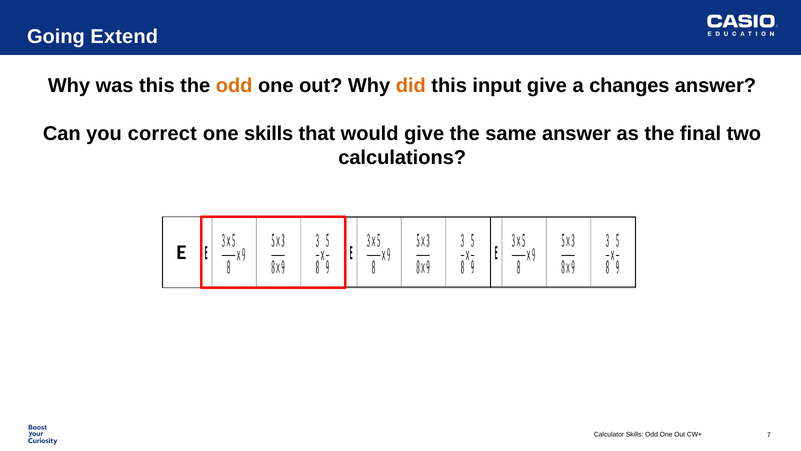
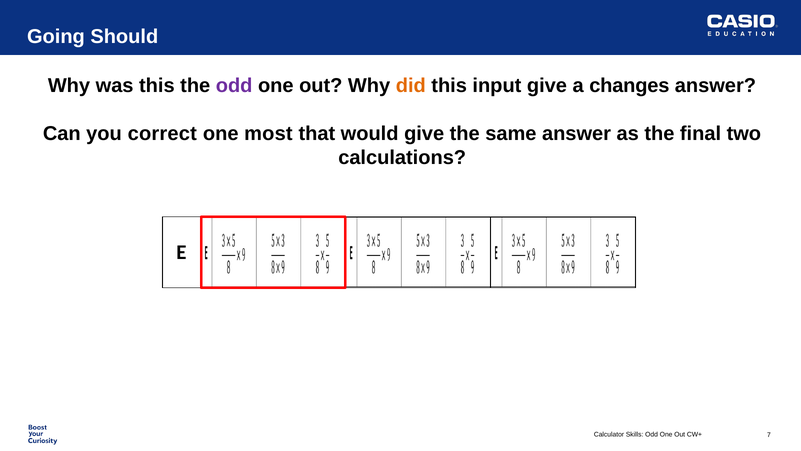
Extend: Extend -> Should
odd at (234, 85) colour: orange -> purple
one skills: skills -> most
